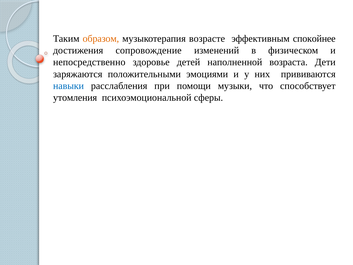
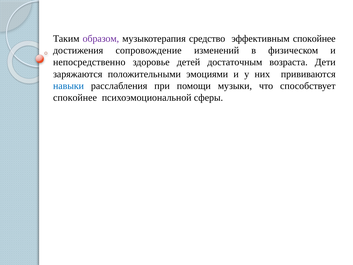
образом colour: orange -> purple
возрасте: возрасте -> средство
наполненной: наполненной -> достаточным
утомления at (75, 97): утомления -> спокойнее
